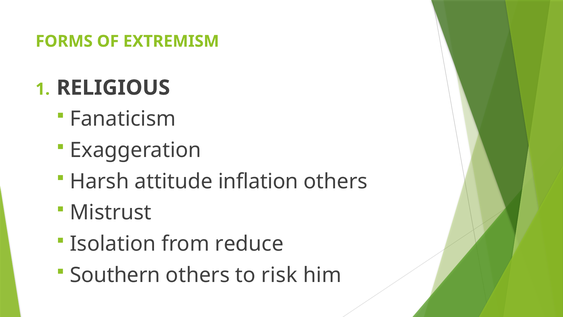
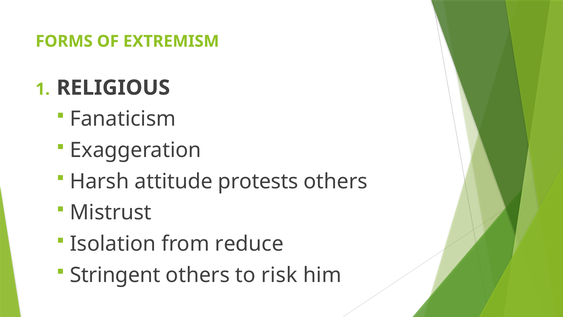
inflation: inflation -> protests
Southern: Southern -> Stringent
